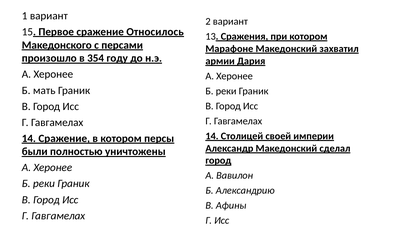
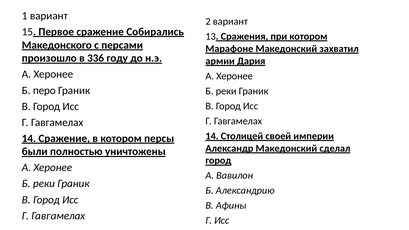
Относилось: Относилось -> Собирались
354: 354 -> 336
мать: мать -> перо
